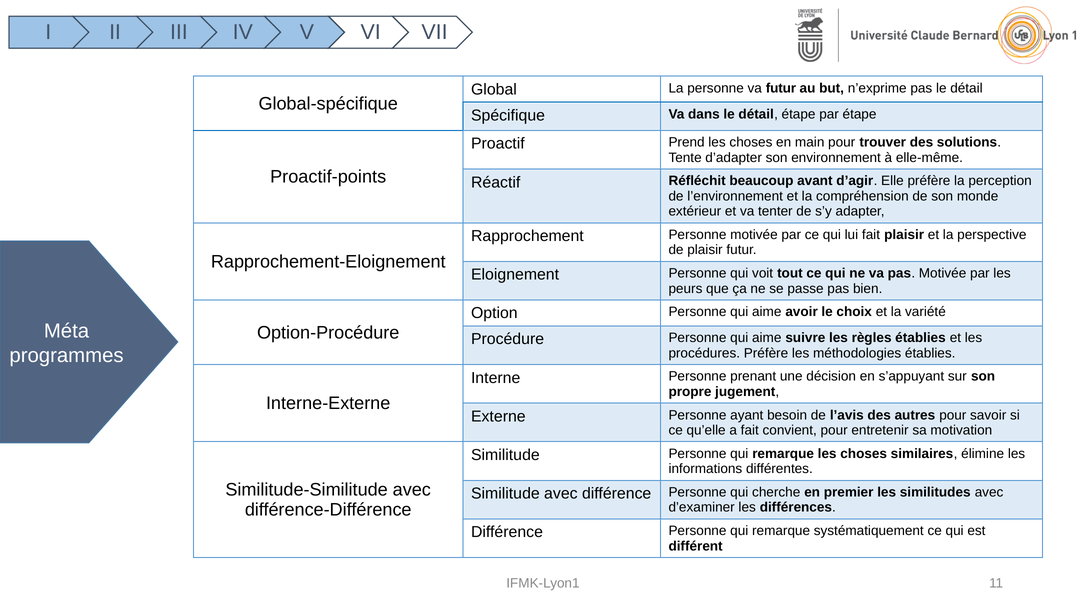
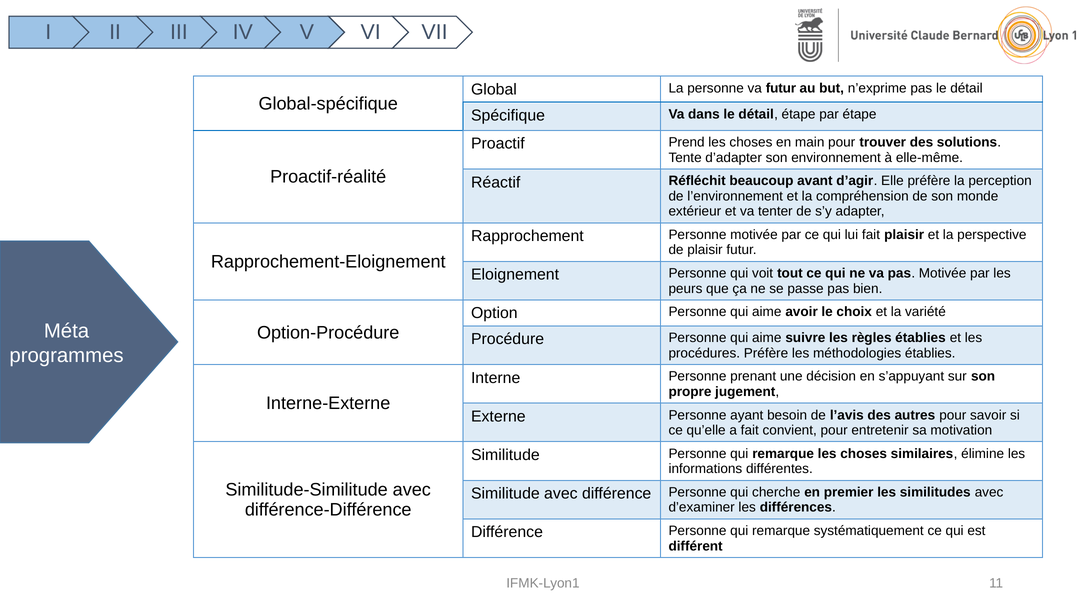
Proactif-points: Proactif-points -> Proactif-réalité
